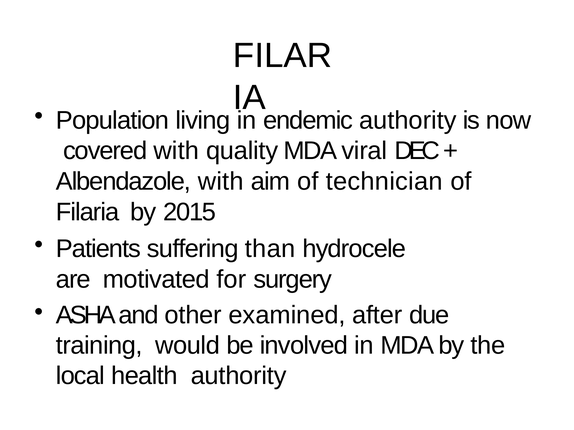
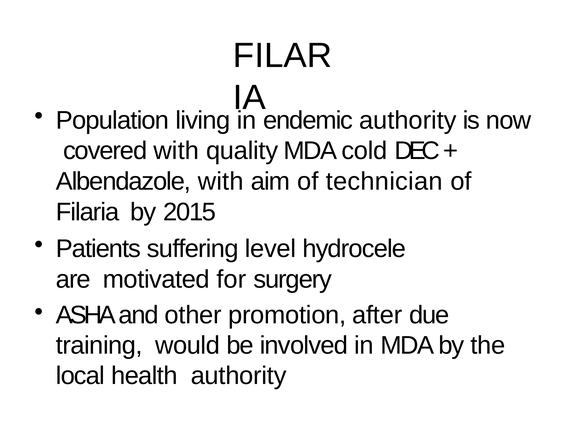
viral: viral -> cold
than: than -> level
examined: examined -> promotion
